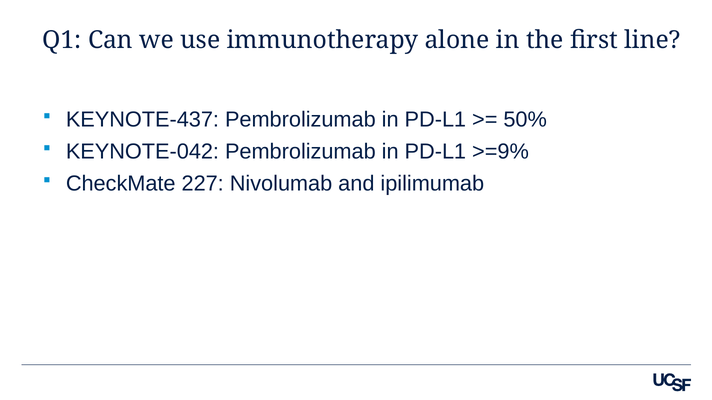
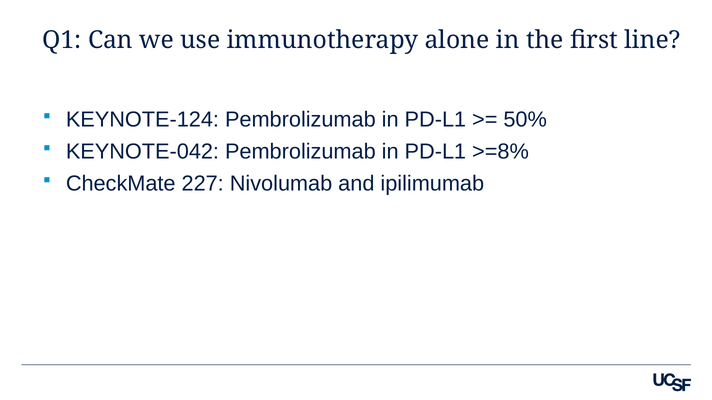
KEYNOTE-437: KEYNOTE-437 -> KEYNOTE-124
>=9%: >=9% -> >=8%
